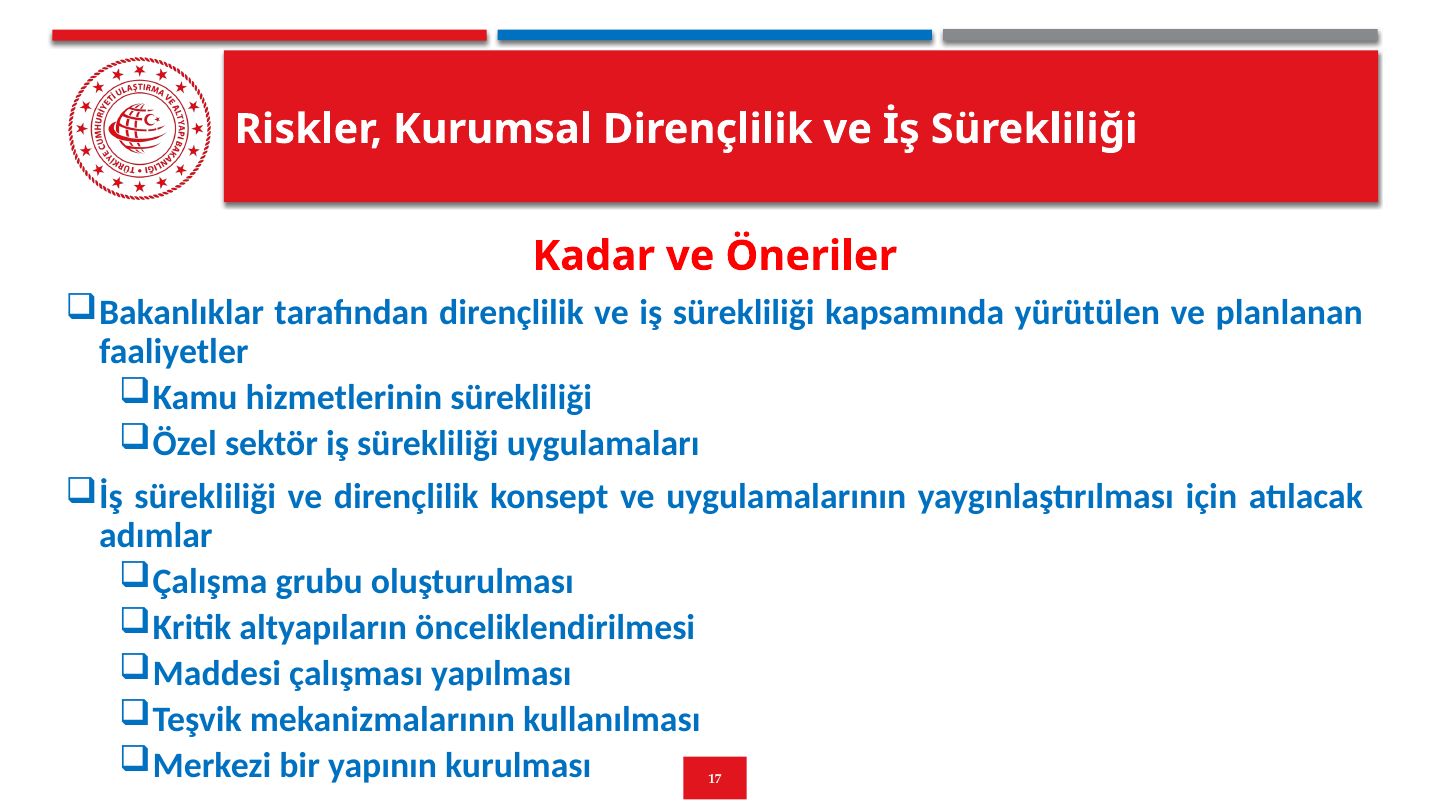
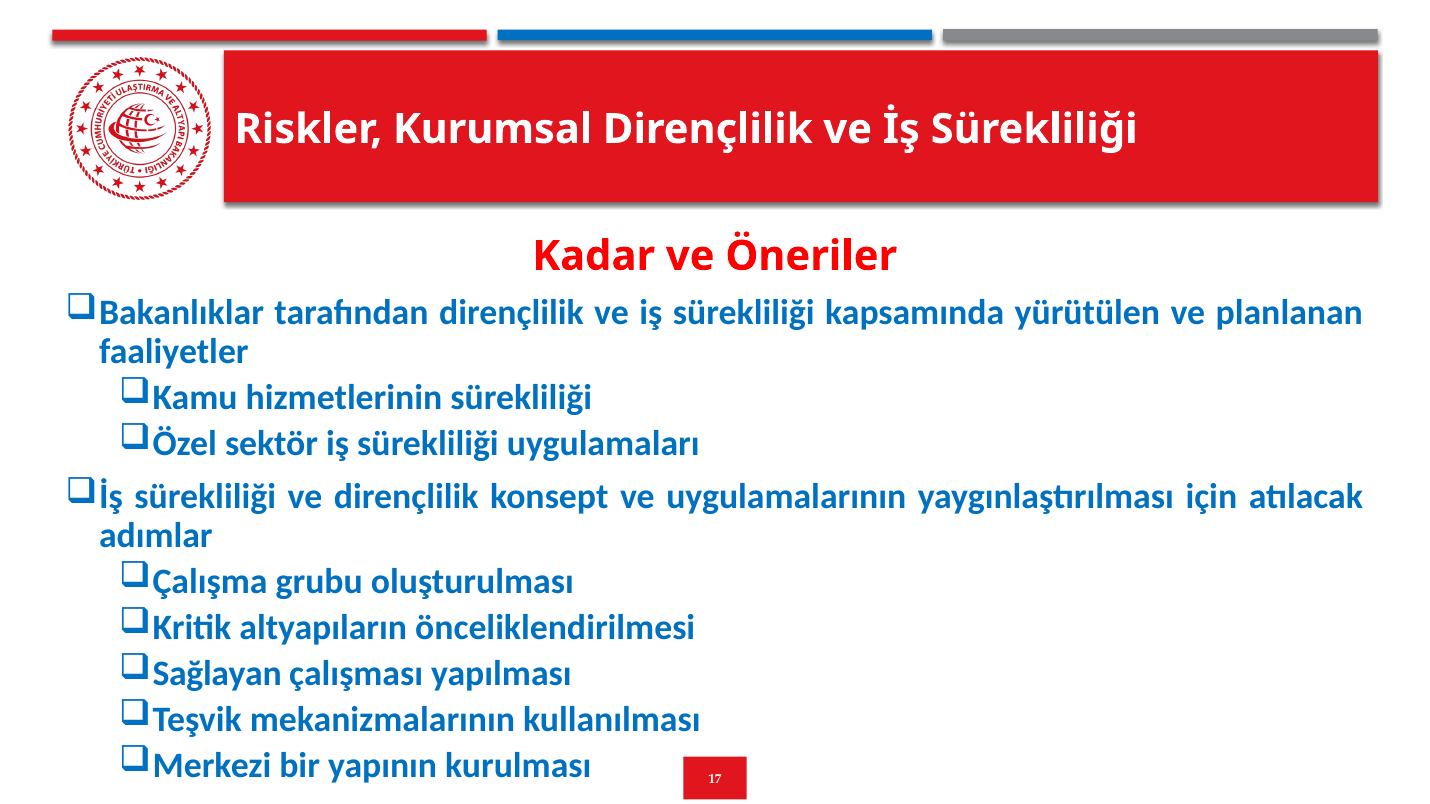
Maddesi: Maddesi -> Sağlayan
